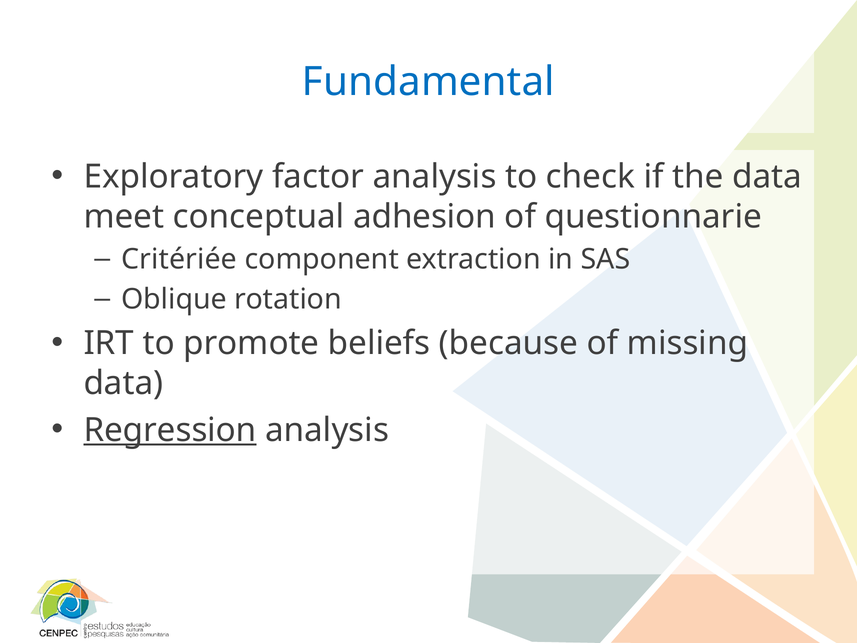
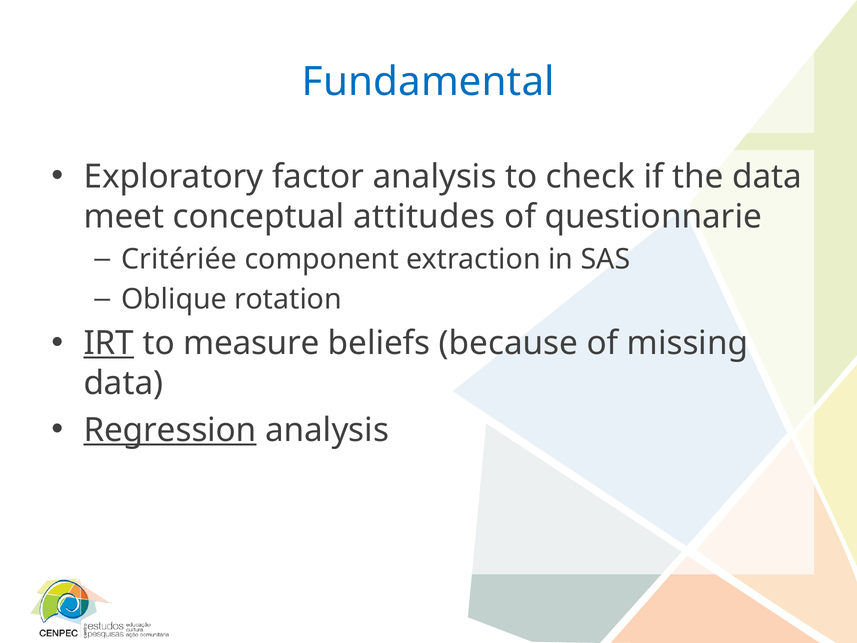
adhesion: adhesion -> attitudes
IRT underline: none -> present
promote: promote -> measure
